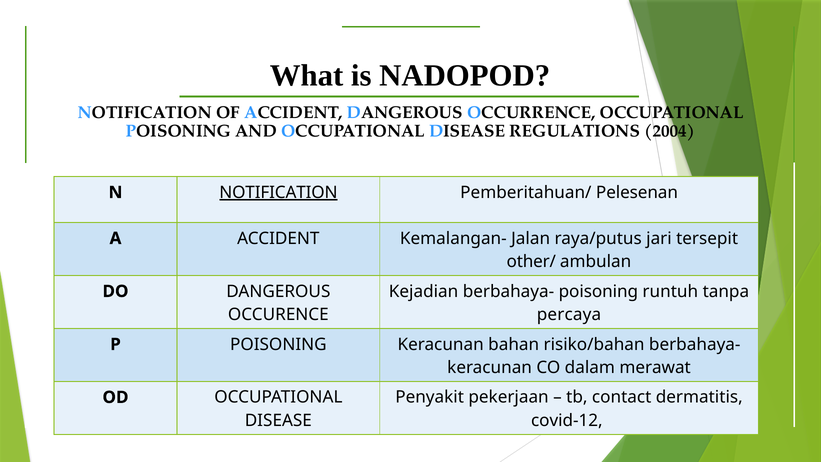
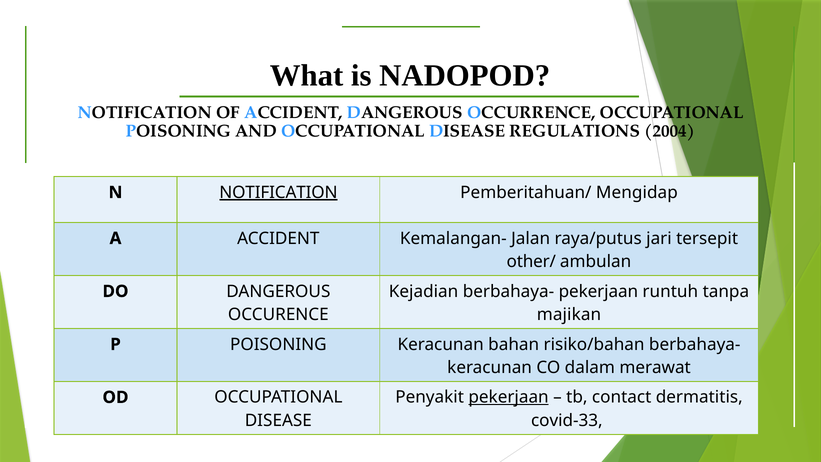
Pelesenan: Pelesenan -> Mengidap
berbahaya- poisoning: poisoning -> pekerjaan
percaya: percaya -> majikan
pekerjaan at (509, 397) underline: none -> present
covid-12: covid-12 -> covid-33
